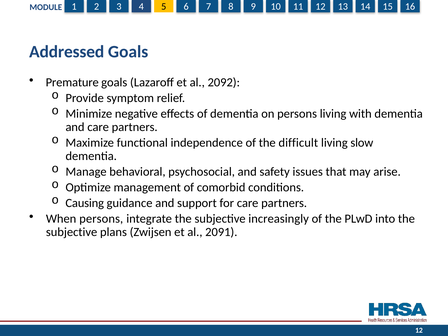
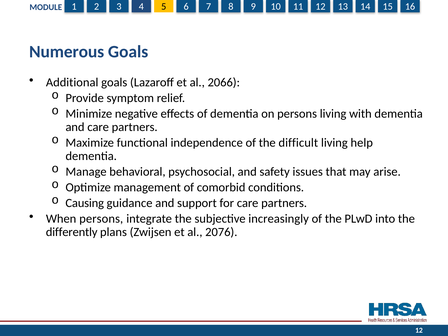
Addressed: Addressed -> Numerous
Premature: Premature -> Additional
2092: 2092 -> 2066
slow: slow -> help
subjective at (72, 232): subjective -> differently
2091: 2091 -> 2076
